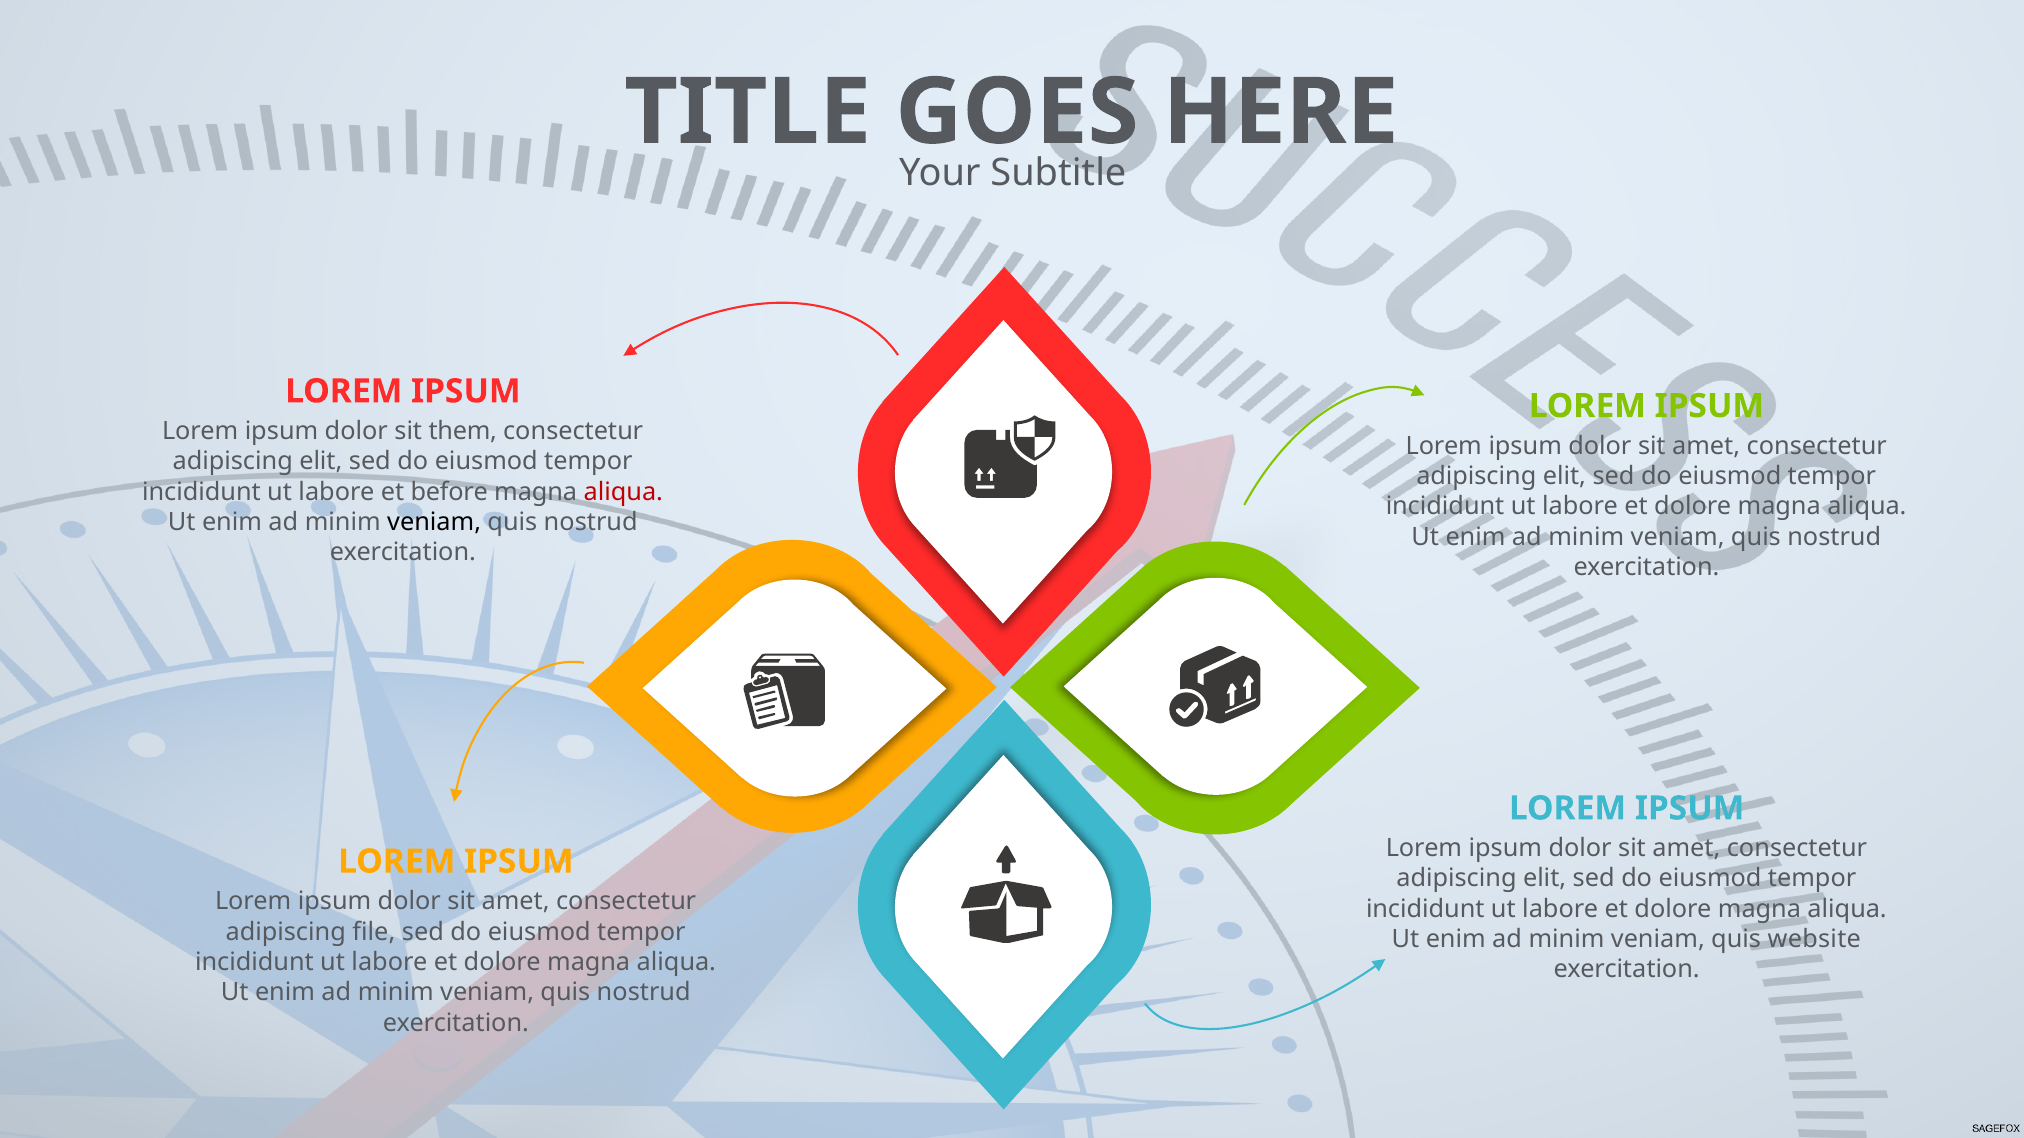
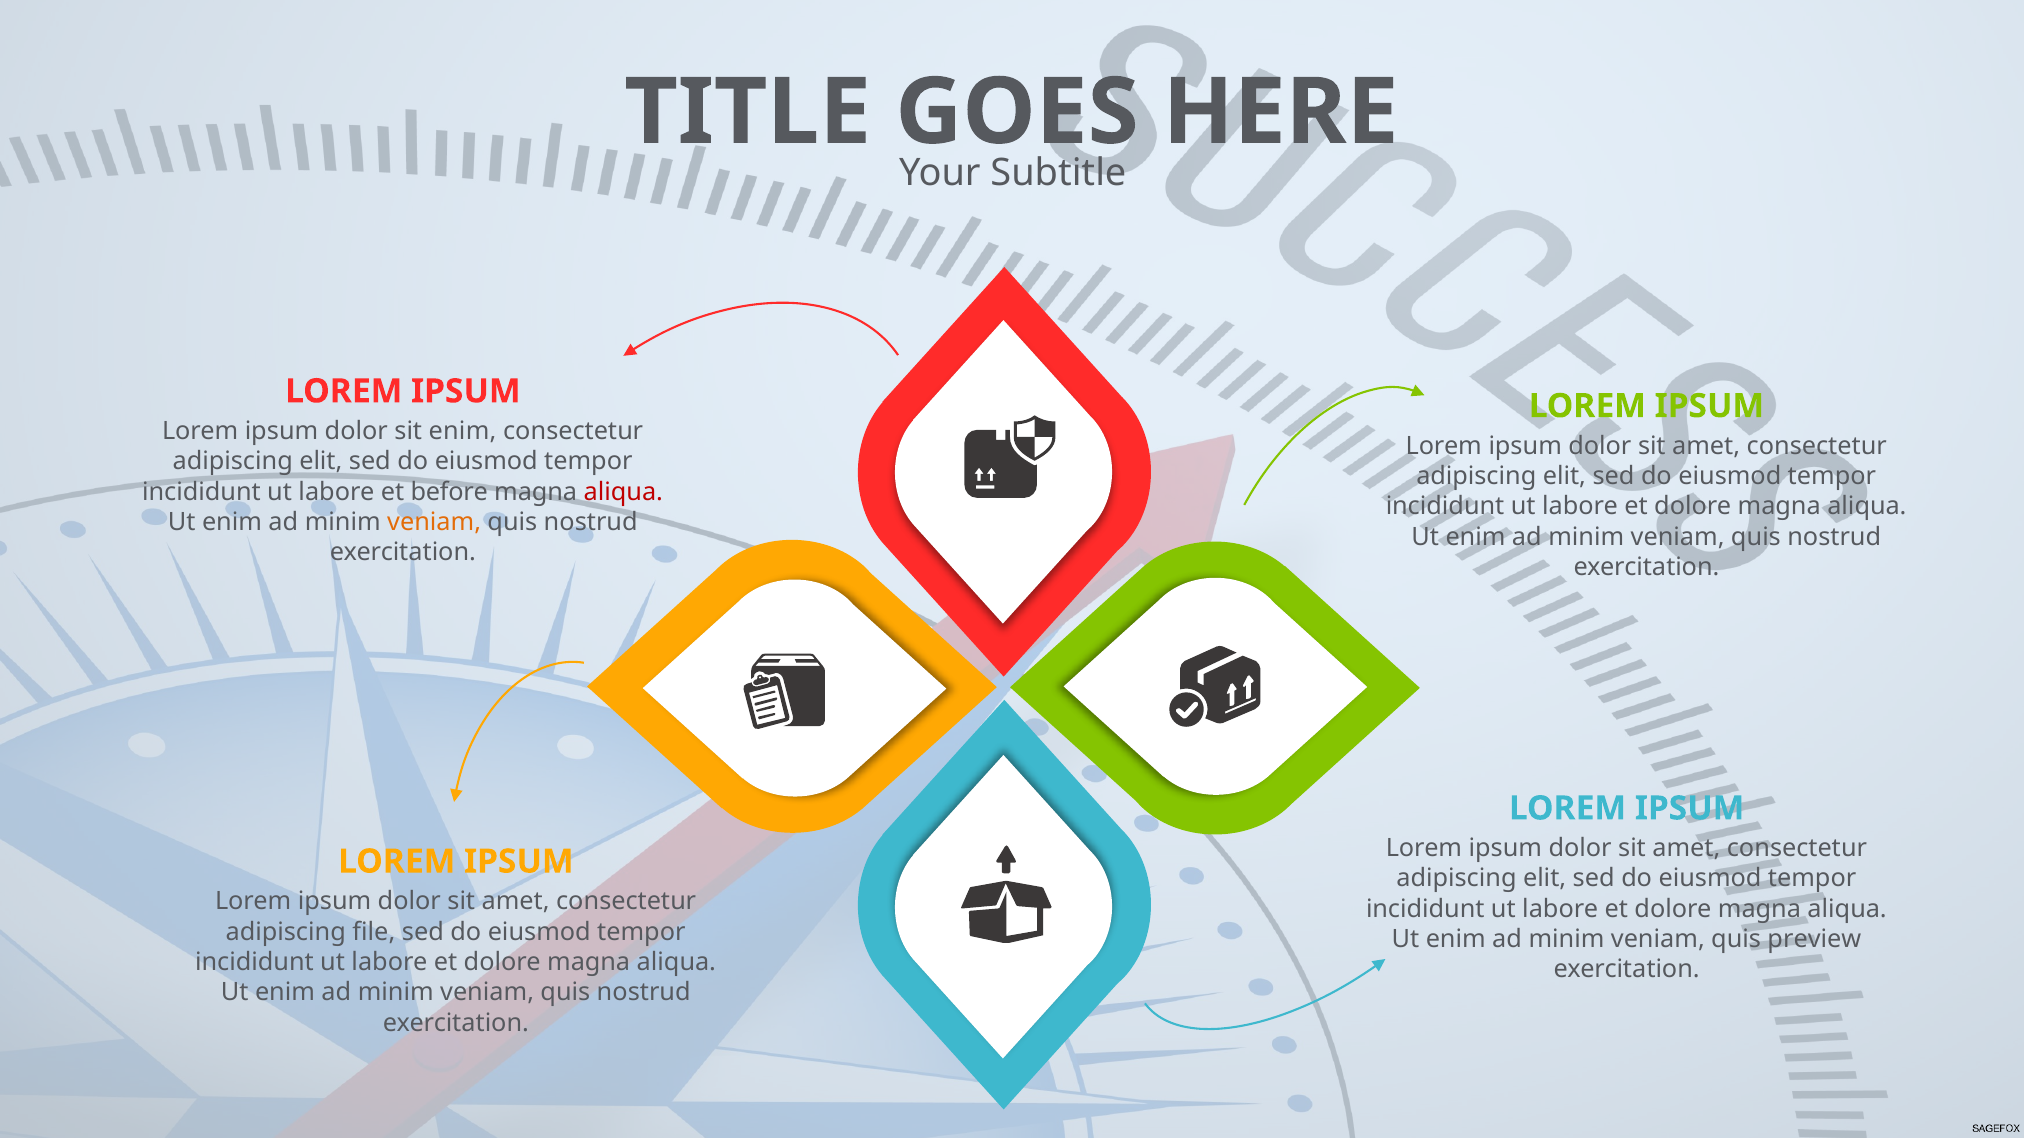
sit them: them -> enim
veniam at (434, 522) colour: black -> orange
website: website -> preview
